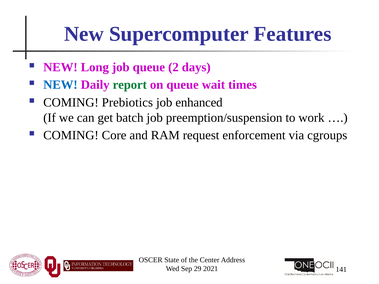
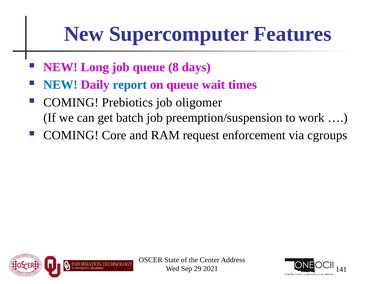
2: 2 -> 8
report colour: green -> blue
enhanced: enhanced -> oligomer
